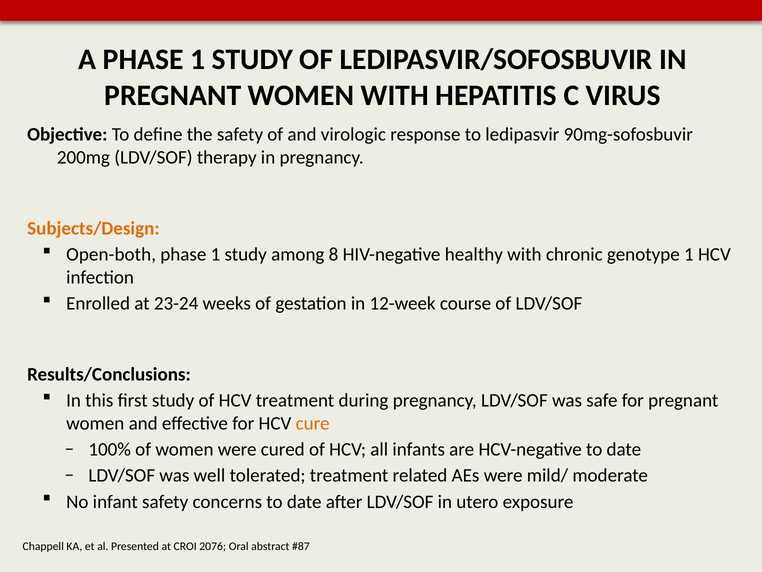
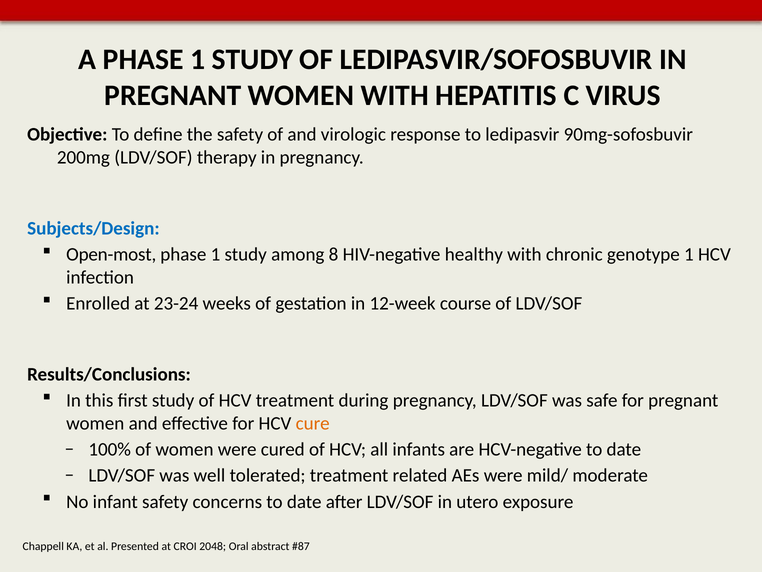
Subjects/Design colour: orange -> blue
Open-both: Open-both -> Open-most
2076: 2076 -> 2048
